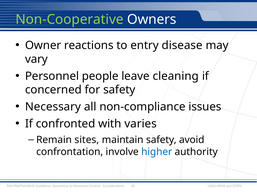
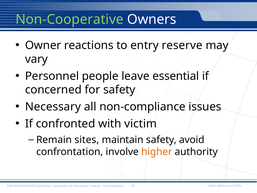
disease: disease -> reserve
cleaning: cleaning -> essential
varies: varies -> victim
higher colour: blue -> orange
